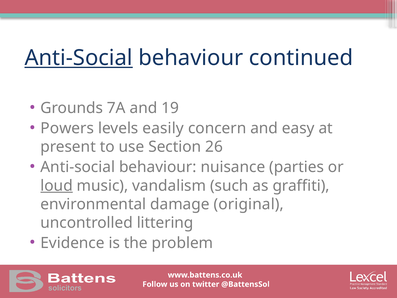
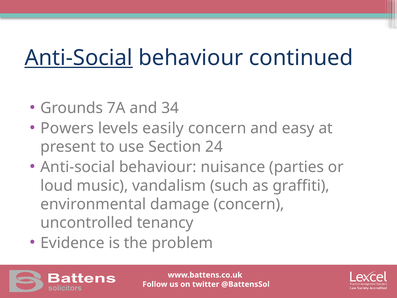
19: 19 -> 34
26: 26 -> 24
loud underline: present -> none
damage original: original -> concern
littering: littering -> tenancy
